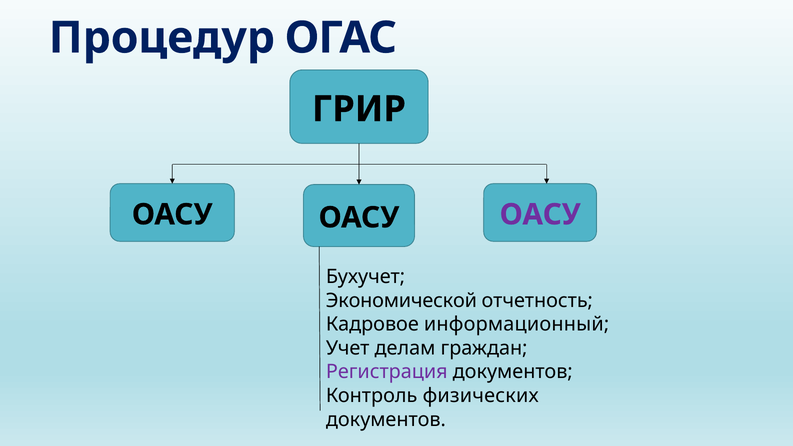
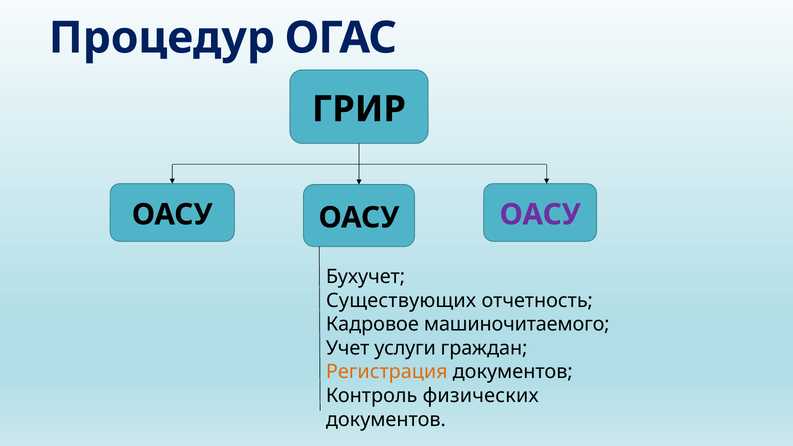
Экономической: Экономической -> Существующих
информационный: информационный -> машиночитаемого
делам: делам -> услуги
Регистрация colour: purple -> orange
